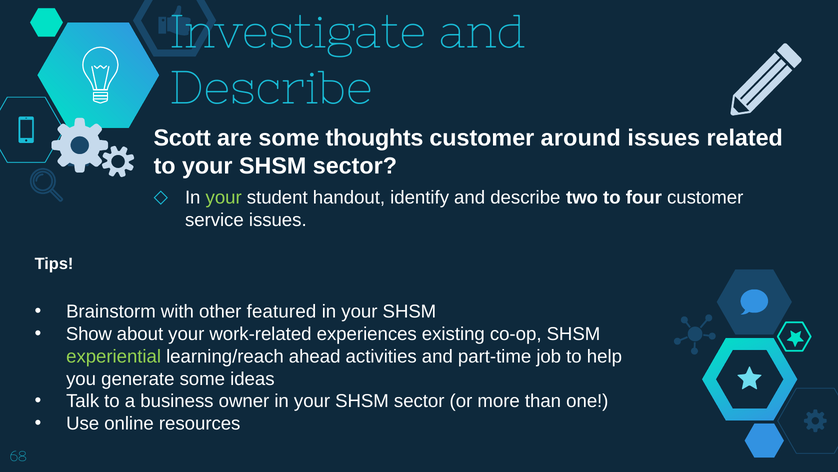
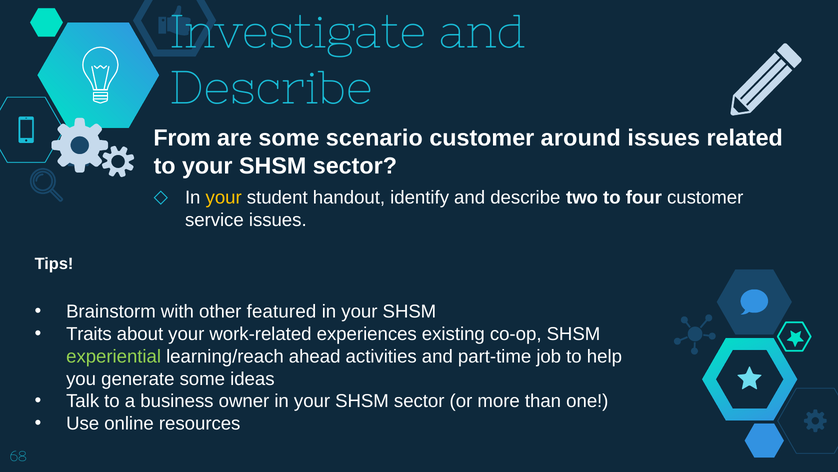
Scott: Scott -> From
thoughts: thoughts -> scenario
your at (224, 197) colour: light green -> yellow
Show: Show -> Traits
